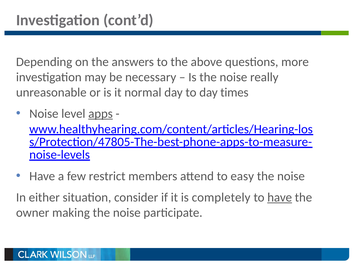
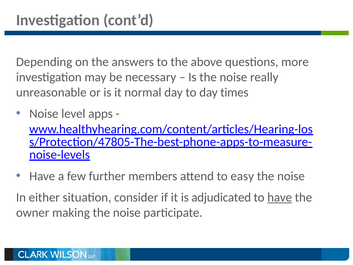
apps underline: present -> none
restrict: restrict -> further
completely: completely -> adjudicated
